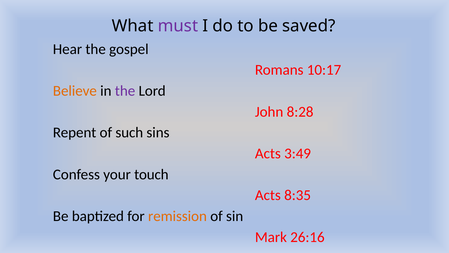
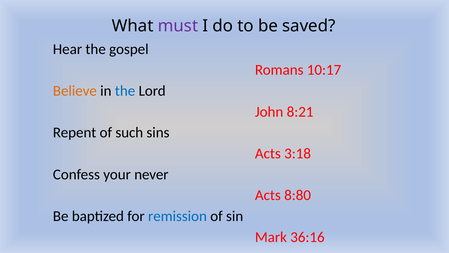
the at (125, 91) colour: purple -> blue
8:28: 8:28 -> 8:21
3:49: 3:49 -> 3:18
touch: touch -> never
8:35: 8:35 -> 8:80
remission colour: orange -> blue
26:16: 26:16 -> 36:16
